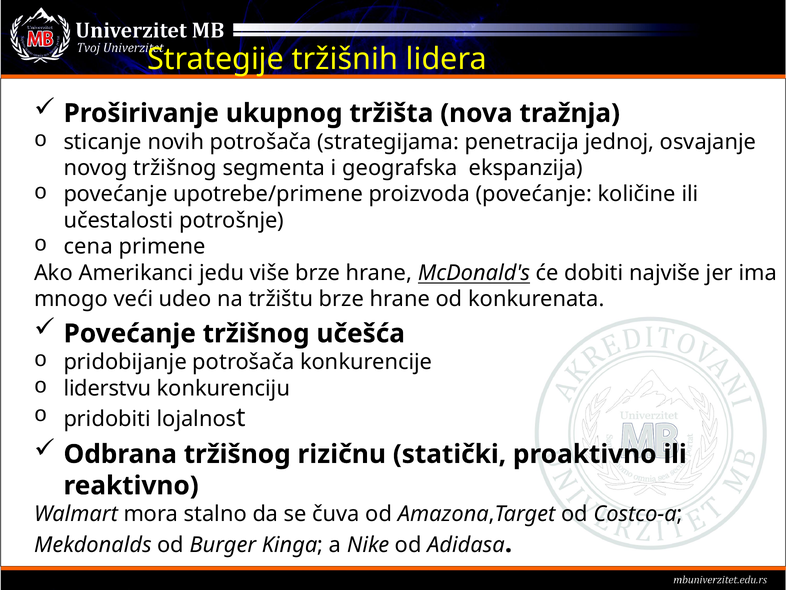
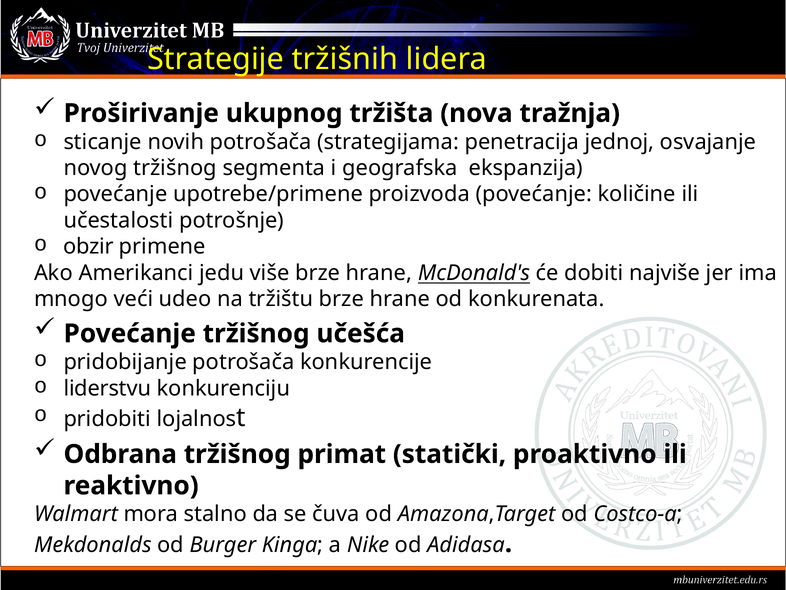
cena: cena -> obzir
rizičnu: rizičnu -> primat
